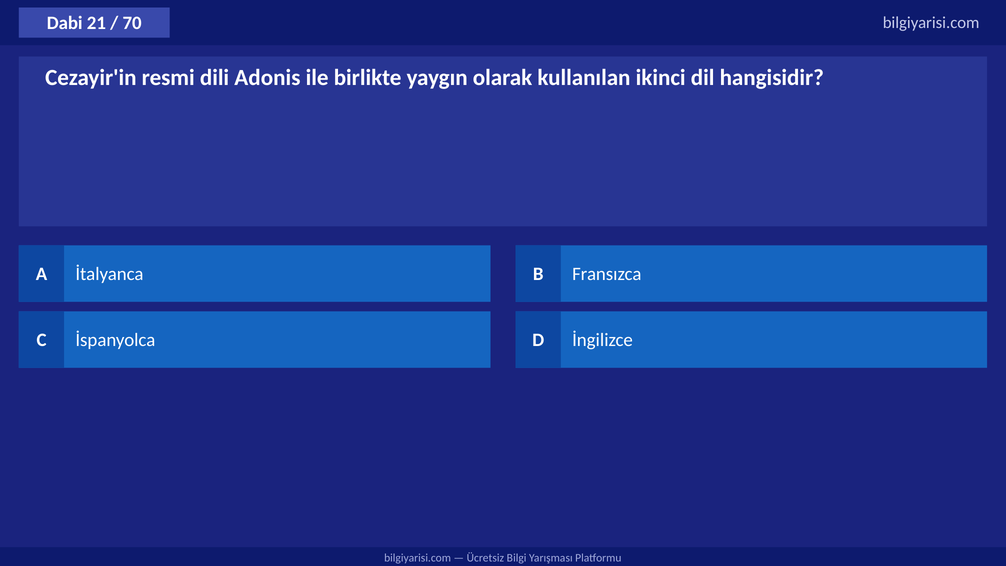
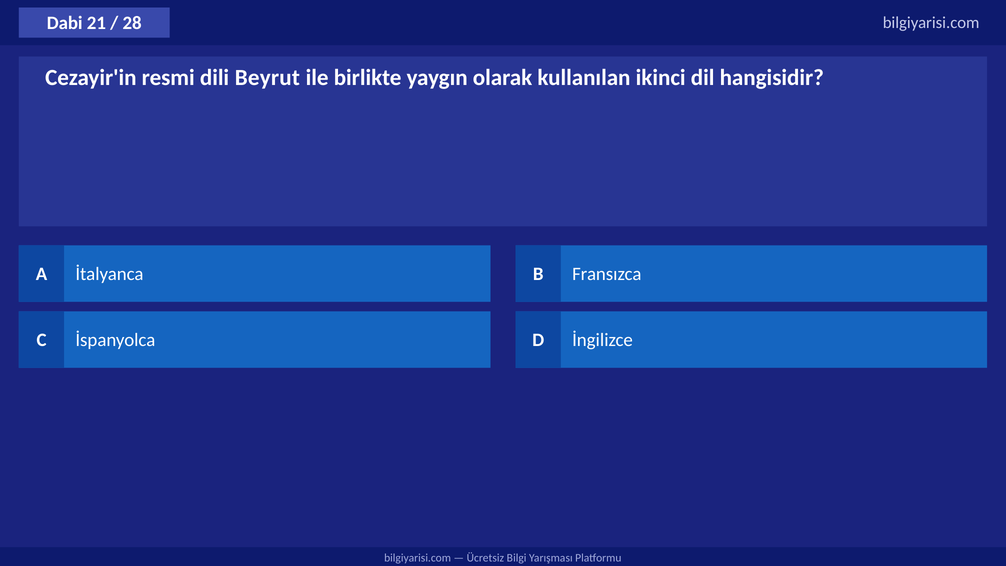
70: 70 -> 28
Adonis: Adonis -> Beyrut
